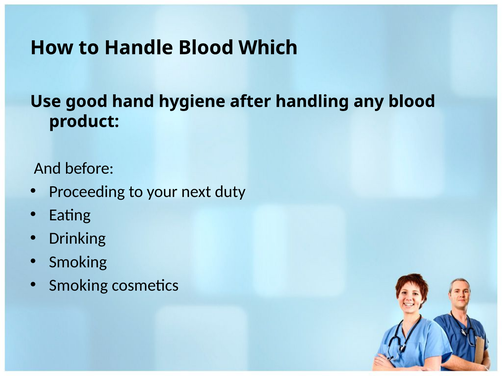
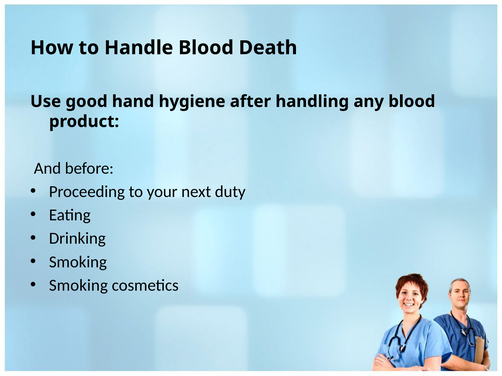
Which: Which -> Death
